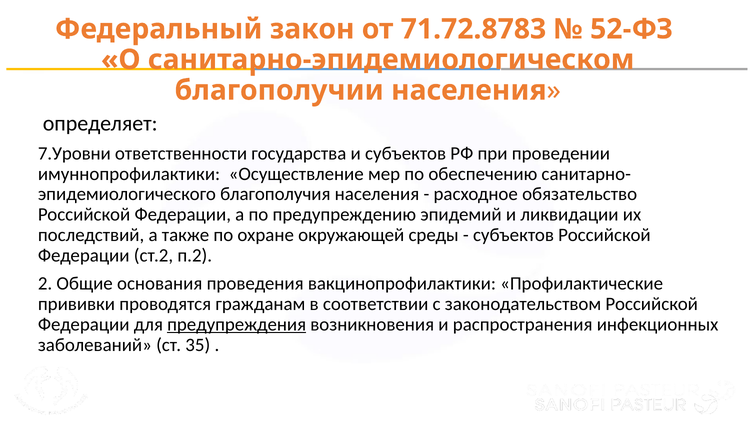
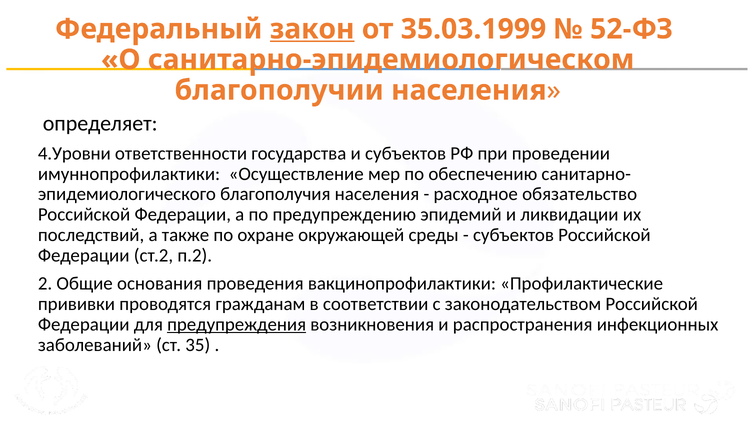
закон underline: none -> present
71.72.8783: 71.72.8783 -> 35.03.1999
7.Уровни: 7.Уровни -> 4.Уровни
